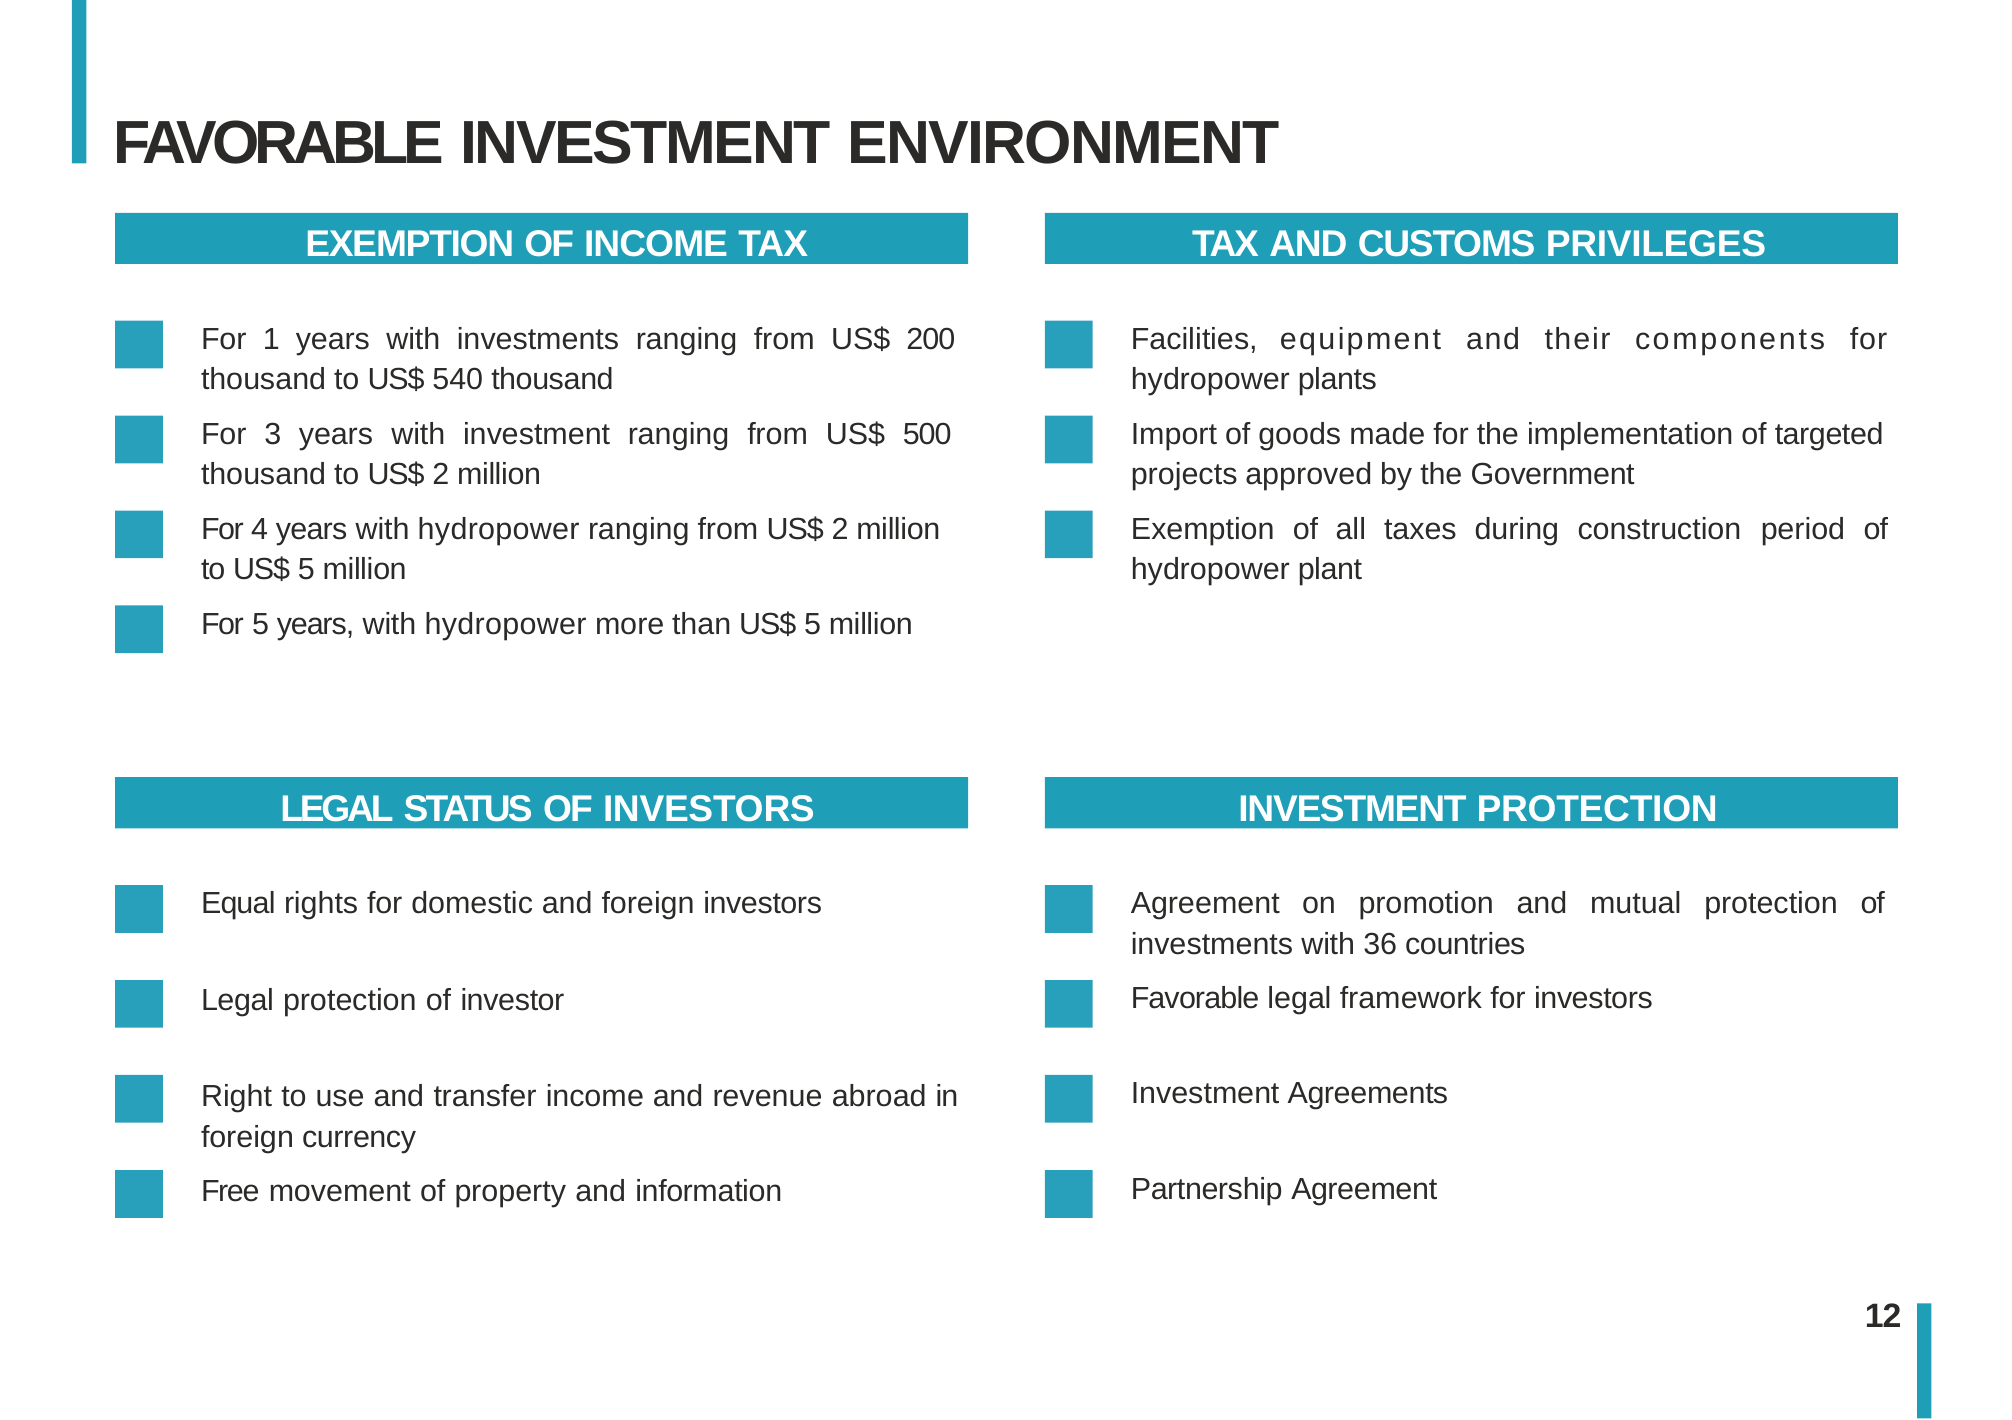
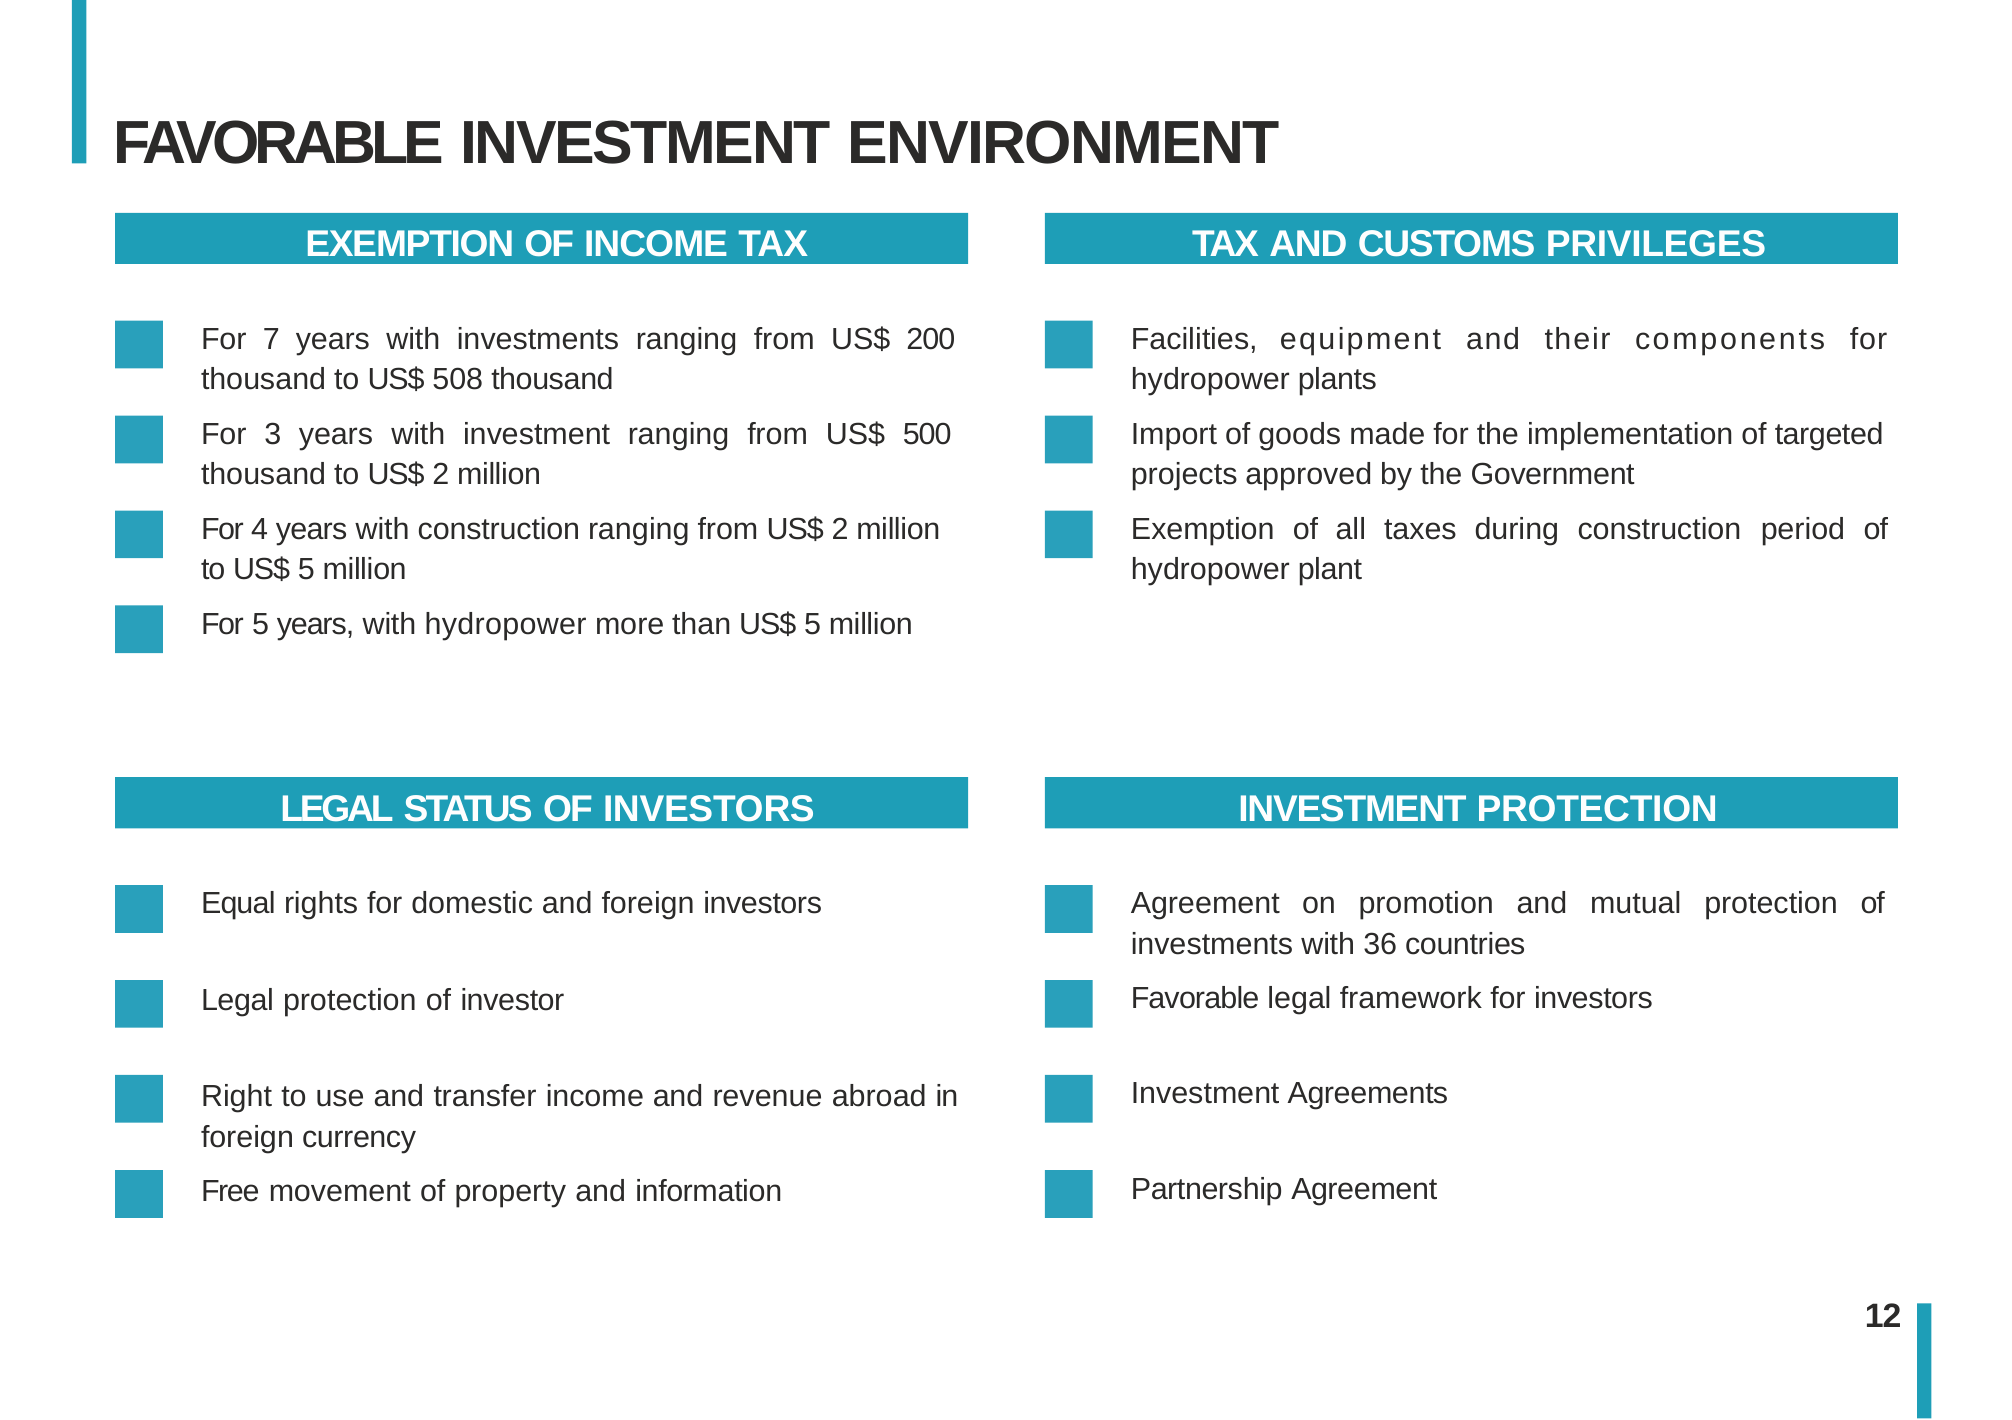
1: 1 -> 7
540: 540 -> 508
4 years with hydropower: hydropower -> construction
